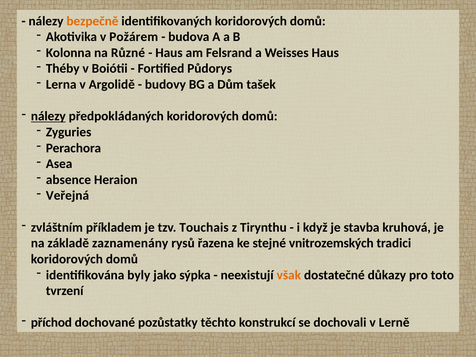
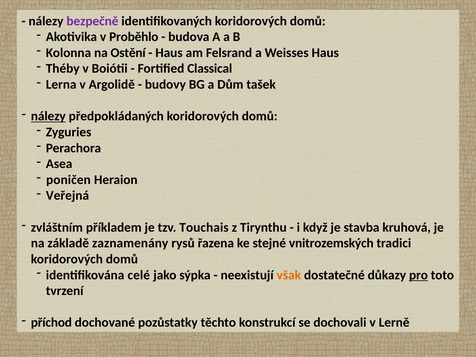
bezpečně colour: orange -> purple
Požárem: Požárem -> Proběhlo
Různé: Různé -> Ostění
Půdorys: Půdorys -> Classical
absence: absence -> poničen
byly: byly -> celé
pro underline: none -> present
